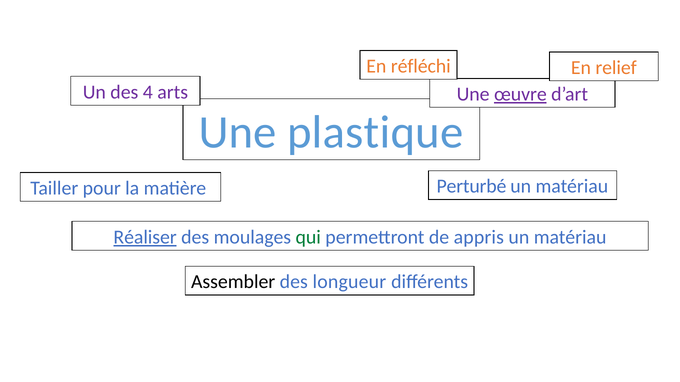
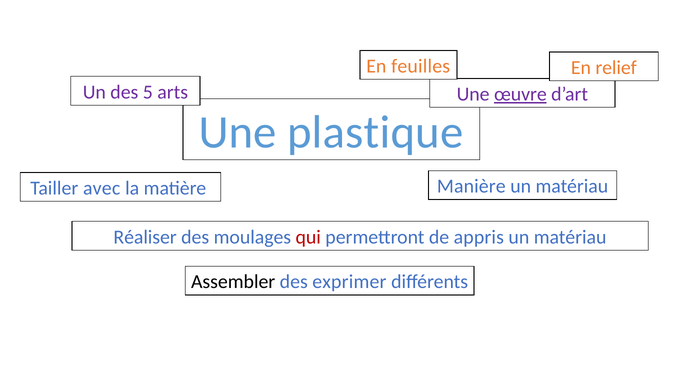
réfléchi: réfléchi -> feuilles
4: 4 -> 5
pour: pour -> avec
Perturbé: Perturbé -> Manière
Réaliser underline: present -> none
qui colour: green -> red
longueur: longueur -> exprimer
